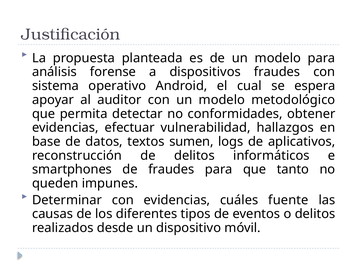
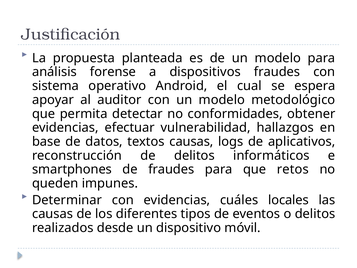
textos sumen: sumen -> causas
tanto: tanto -> retos
fuente: fuente -> locales
